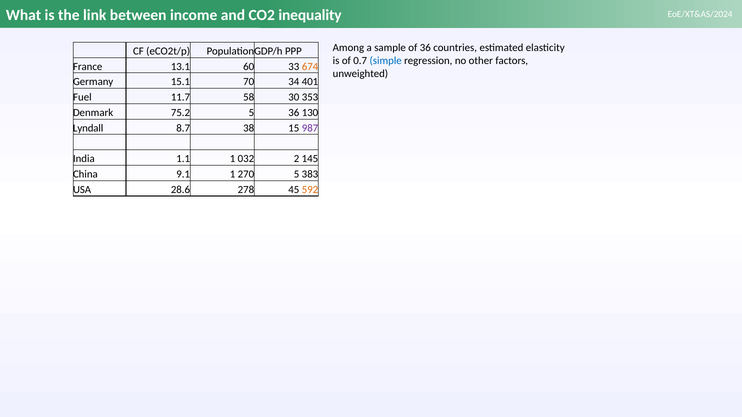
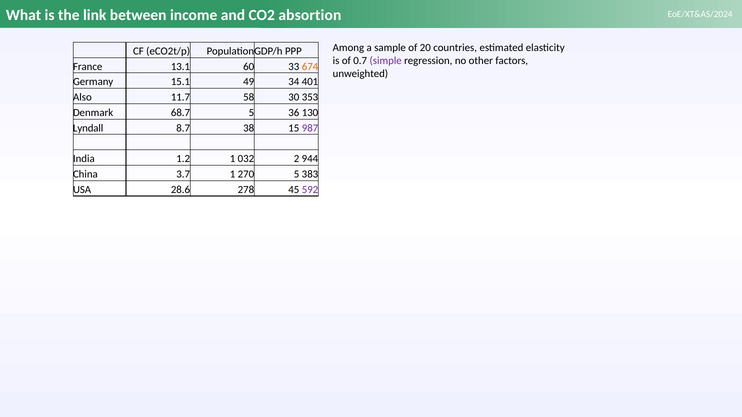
inequality: inequality -> absortion
of 36: 36 -> 20
simple colour: blue -> purple
70: 70 -> 49
Fuel: Fuel -> Also
75.2: 75.2 -> 68.7
1.1: 1.1 -> 1.2
145: 145 -> 944
9.1: 9.1 -> 3.7
592 colour: orange -> purple
